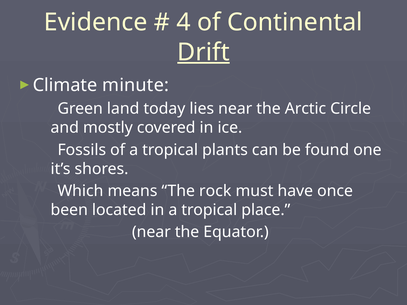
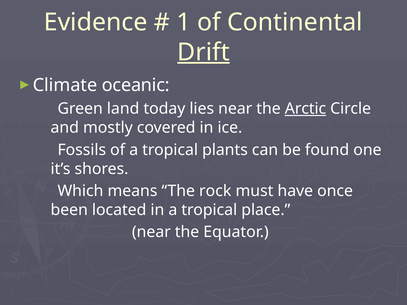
4: 4 -> 1
minute: minute -> oceanic
Arctic underline: none -> present
